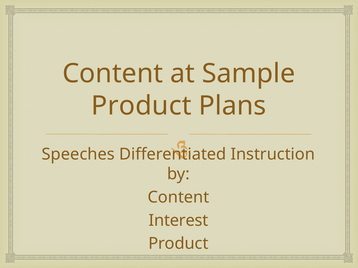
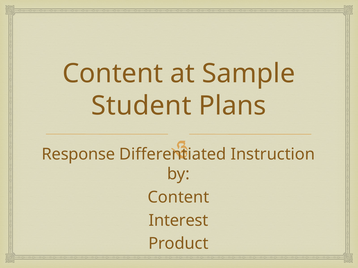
Product at (141, 106): Product -> Student
Speeches: Speeches -> Response
